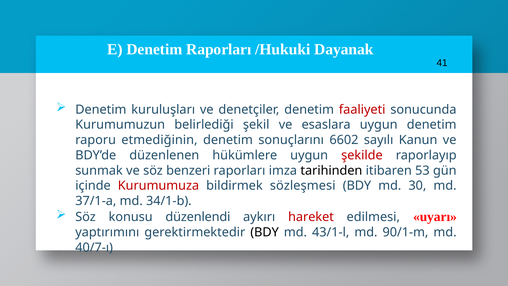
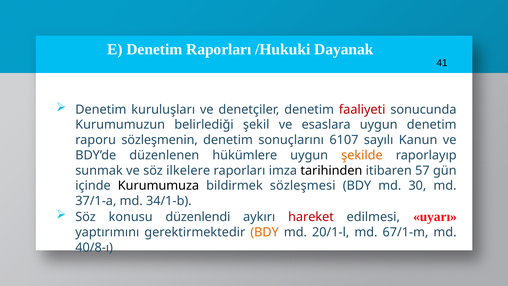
etmediğinin: etmediğinin -> sözleşmenin
6602: 6602 -> 6107
şekilde colour: red -> orange
benzeri: benzeri -> ilkelere
53: 53 -> 57
Kurumumuza colour: red -> black
BDY at (265, 232) colour: black -> orange
43/1-l: 43/1-l -> 20/1-l
90/1-m: 90/1-m -> 67/1-m
40/7-ı: 40/7-ı -> 40/8-ı
